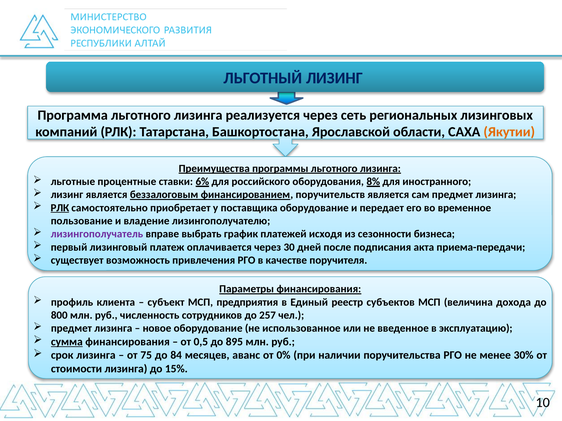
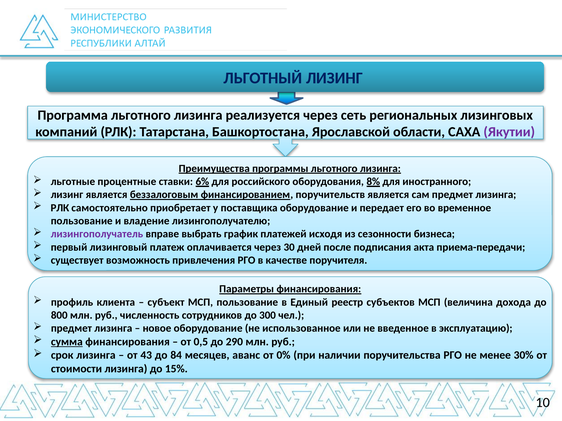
Якутии colour: orange -> purple
РЛК at (60, 208) underline: present -> none
МСП предприятия: предприятия -> пользование
257: 257 -> 300
895: 895 -> 290
75: 75 -> 43
